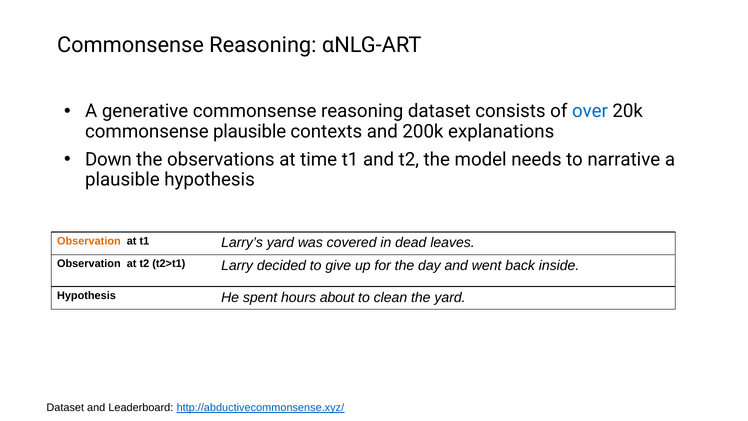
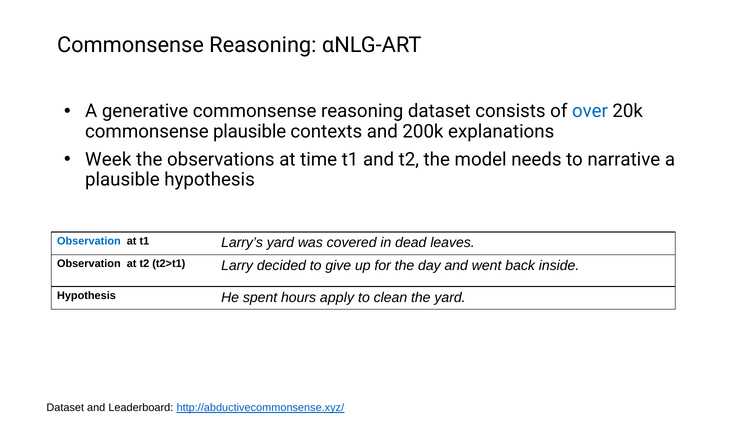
Down: Down -> Week
Observation at (89, 241) colour: orange -> blue
about: about -> apply
